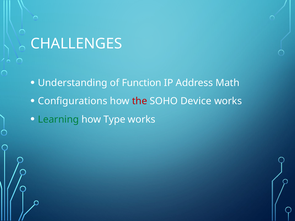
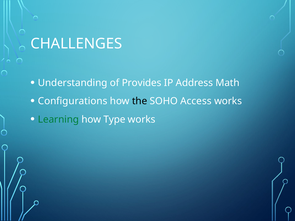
Function: Function -> Provides
the colour: red -> black
Device: Device -> Access
